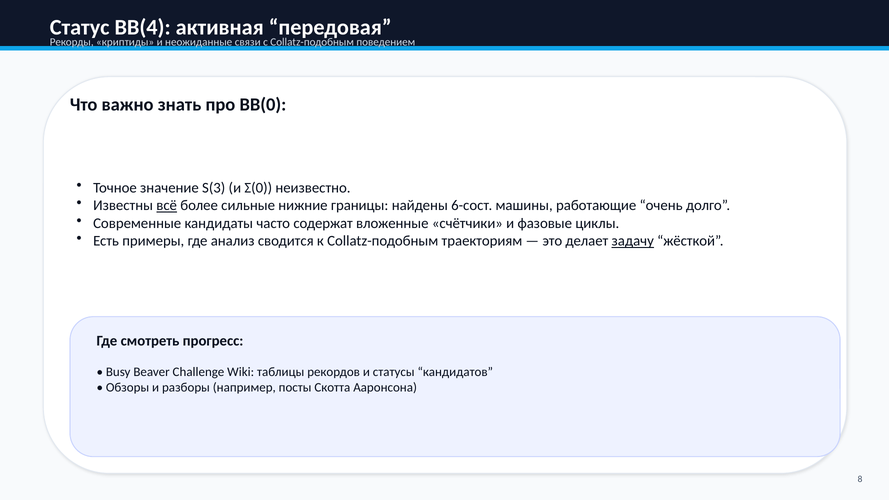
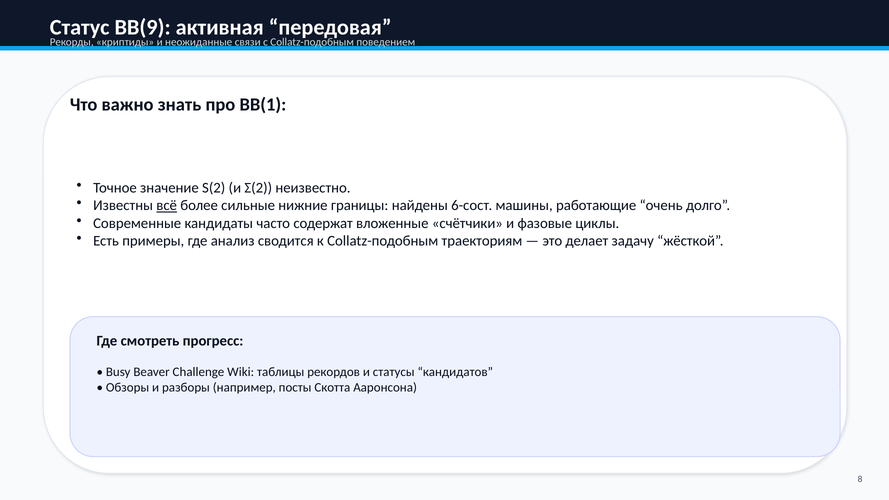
BB(4: BB(4 -> BB(9
BB(0: BB(0 -> BB(1
S(3: S(3 -> S(2
Σ(0: Σ(0 -> Σ(2
задачу underline: present -> none
